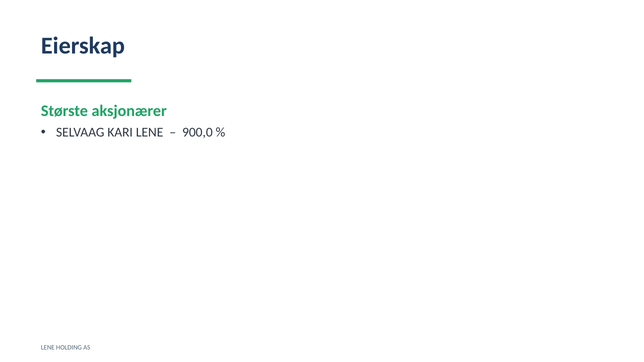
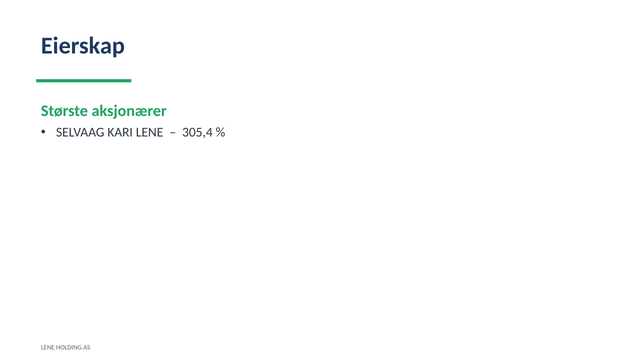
900,0: 900,0 -> 305,4
